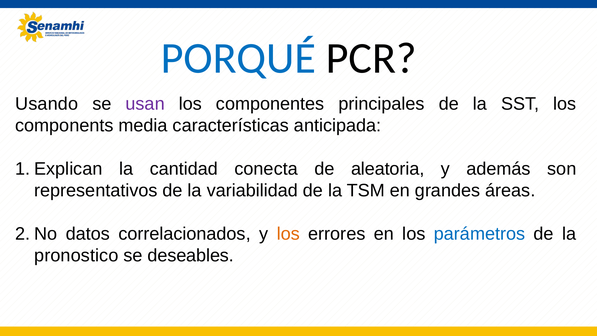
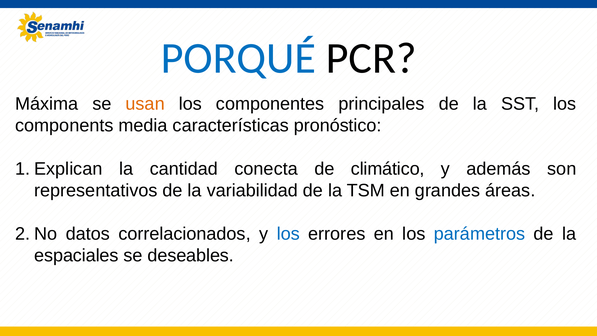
Usando: Usando -> Máxima
usan colour: purple -> orange
anticipada: anticipada -> pronóstico
aleatoria: aleatoria -> climático
los at (288, 234) colour: orange -> blue
pronostico: pronostico -> espaciales
